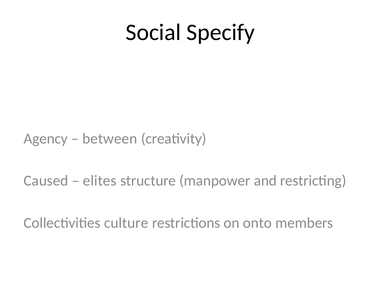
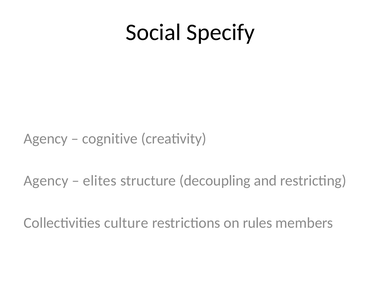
between: between -> cognitive
Caused at (46, 181): Caused -> Agency
manpower: manpower -> decoupling
onto: onto -> rules
